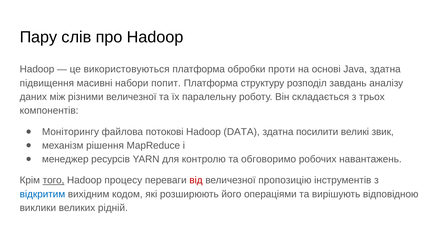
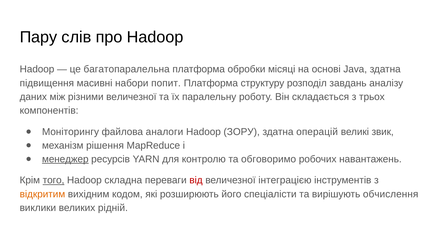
використовуються: використовуються -> багатопаралельна
проти: проти -> місяці
потокові: потокові -> аналоги
DATA: DATA -> ЗОРУ
посилити: посилити -> операцій
менеджер underline: none -> present
процесу: процесу -> складна
пропозицію: пропозицію -> інтеграцією
відкритим colour: blue -> orange
операціями: операціями -> спеціалісти
відповідною: відповідною -> обчислення
